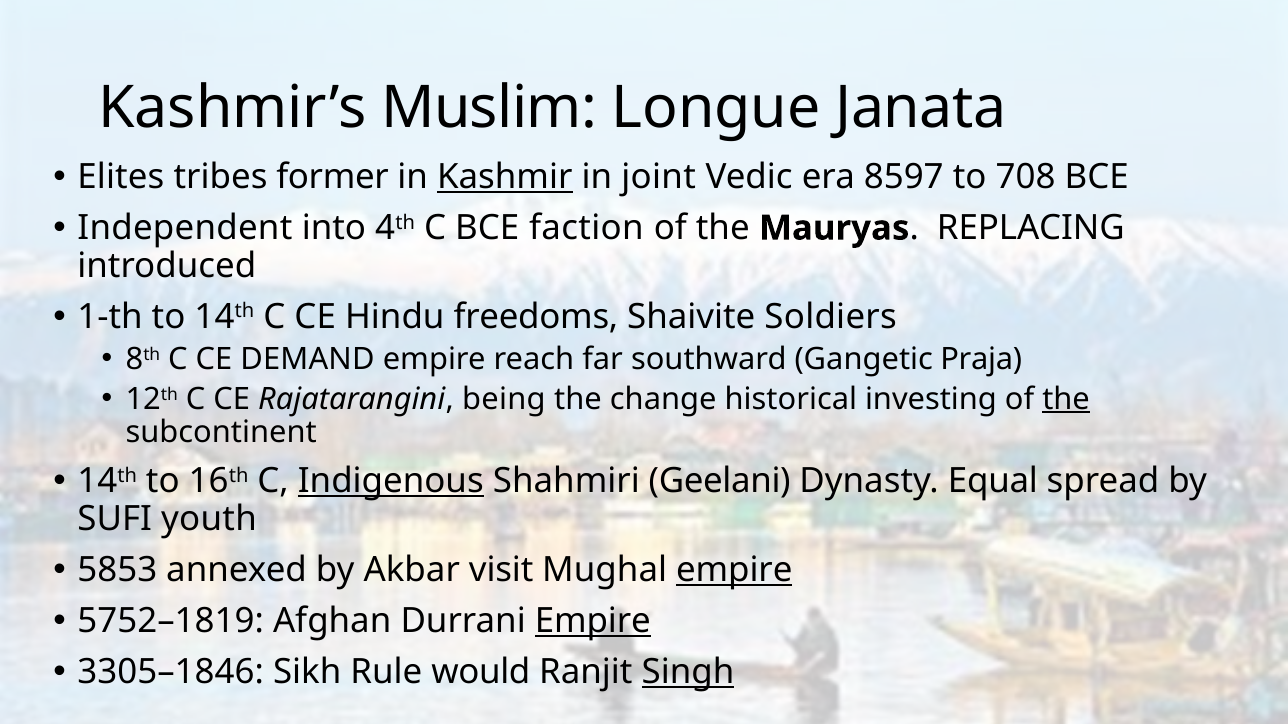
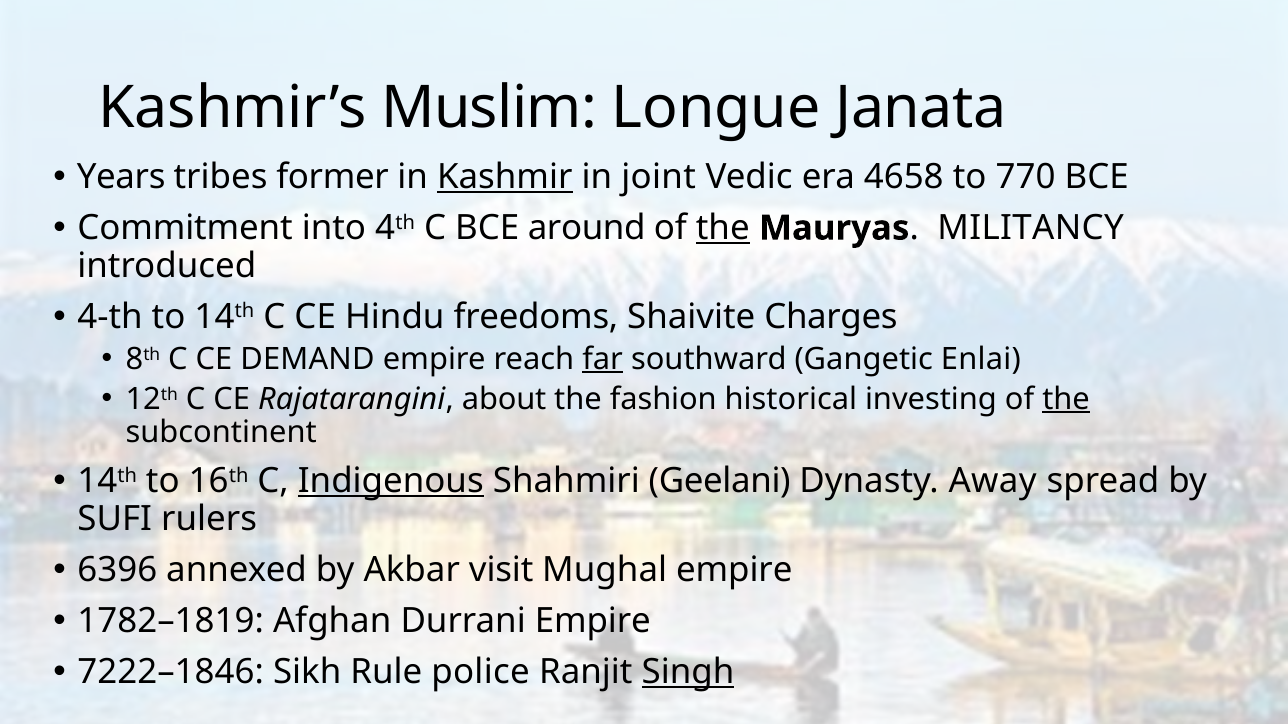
Elites: Elites -> Years
8597: 8597 -> 4658
708: 708 -> 770
Independent: Independent -> Commitment
faction: faction -> around
the at (723, 228) underline: none -> present
REPLACING: REPLACING -> MILITANCY
1-th: 1-th -> 4-th
Soldiers: Soldiers -> Charges
far underline: none -> present
Praja: Praja -> Enlai
being: being -> about
change: change -> fashion
Equal: Equal -> Away
youth: youth -> rulers
5853: 5853 -> 6396
empire at (734, 570) underline: present -> none
5752–1819: 5752–1819 -> 1782–1819
Empire at (593, 621) underline: present -> none
3305–1846: 3305–1846 -> 7222–1846
would: would -> police
